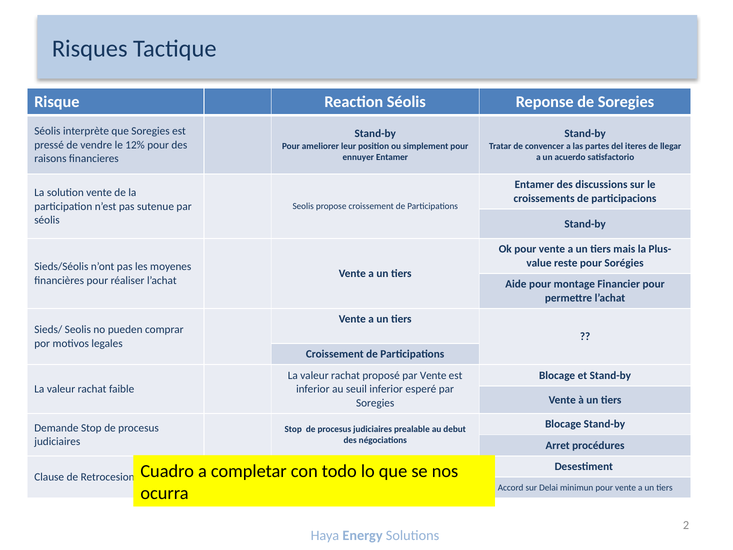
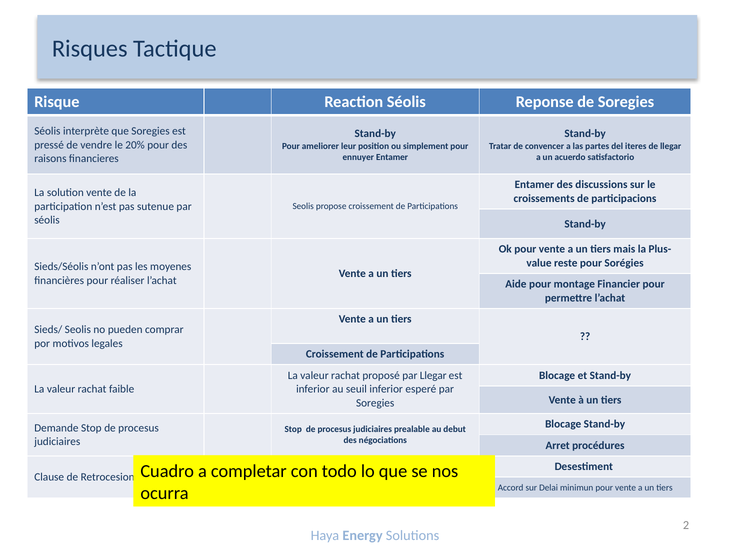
12%: 12% -> 20%
par Vente: Vente -> Llegar
